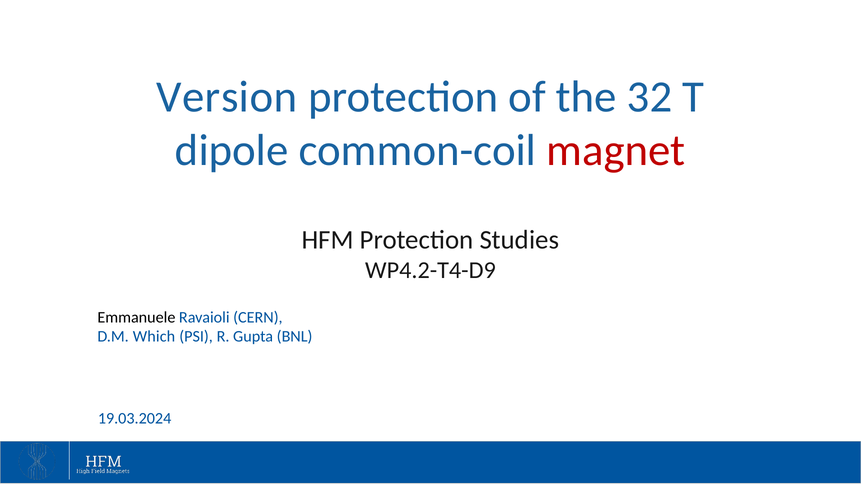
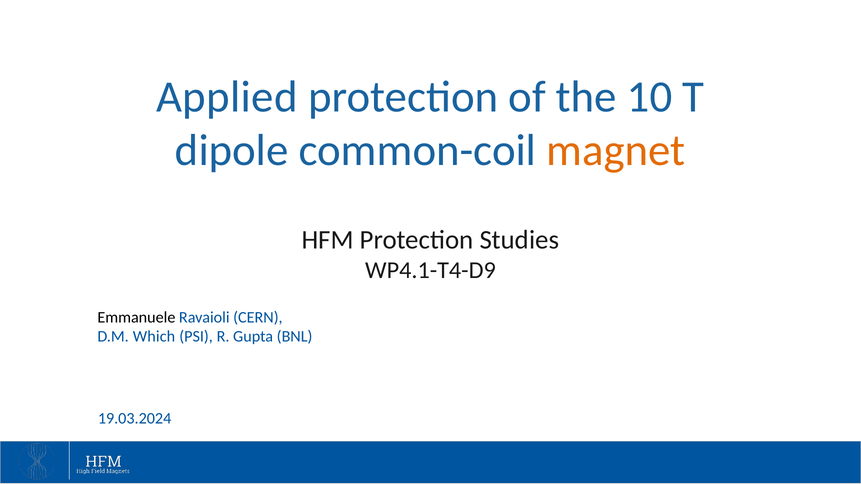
Version: Version -> Applied
32: 32 -> 10
magnet colour: red -> orange
WP4.2-T4-D9: WP4.2-T4-D9 -> WP4.1-T4-D9
